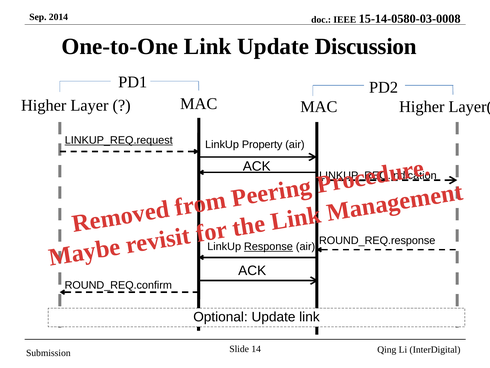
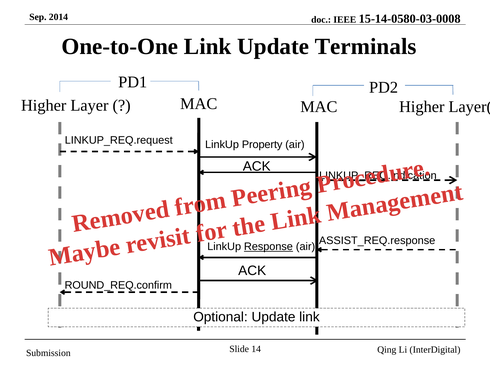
Discussion: Discussion -> Terminals
LINKUP_REQ.request underline: present -> none
ROUND_REQ.response: ROUND_REQ.response -> ASSIST_REQ.response
